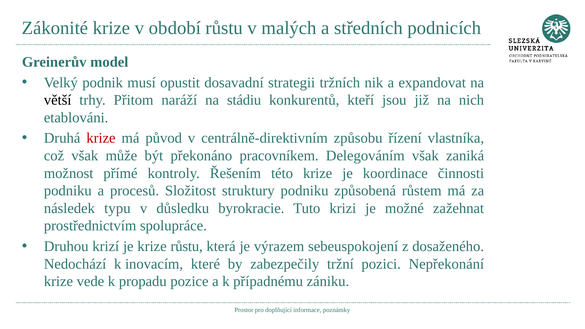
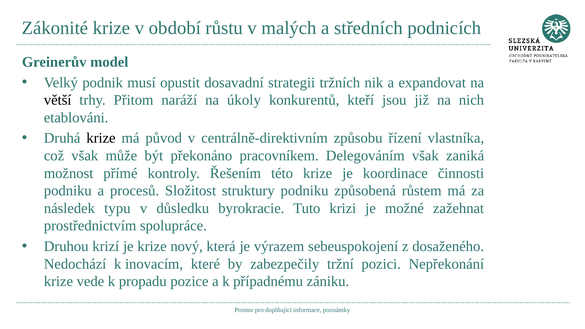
stádiu: stádiu -> úkoly
krize at (101, 138) colour: red -> black
krize růstu: růstu -> nový
